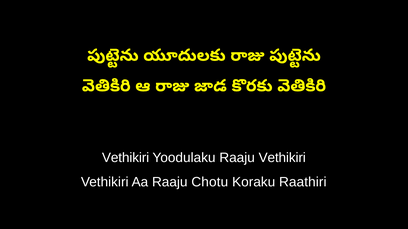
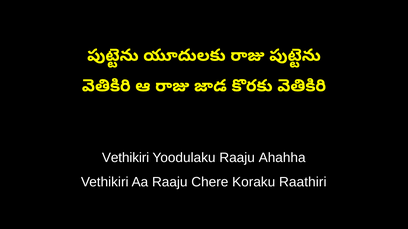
Raaju Vethikiri: Vethikiri -> Ahahha
Chotu: Chotu -> Chere
